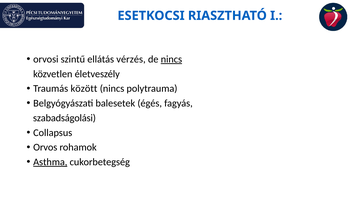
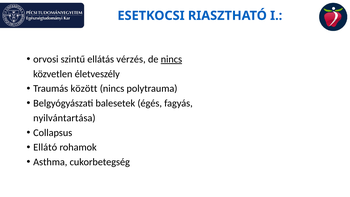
szabadságolási: szabadságolási -> nyilvántartása
Orvos: Orvos -> Ellátó
Asthma underline: present -> none
